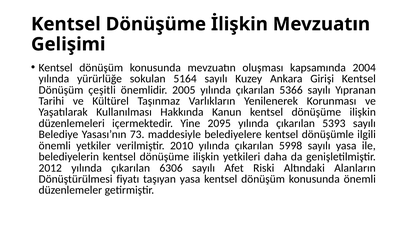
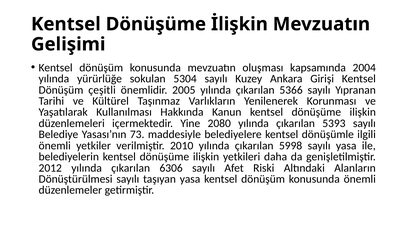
5164: 5164 -> 5304
2095: 2095 -> 2080
Dönüştürülmesi fiyatı: fiyatı -> sayılı
